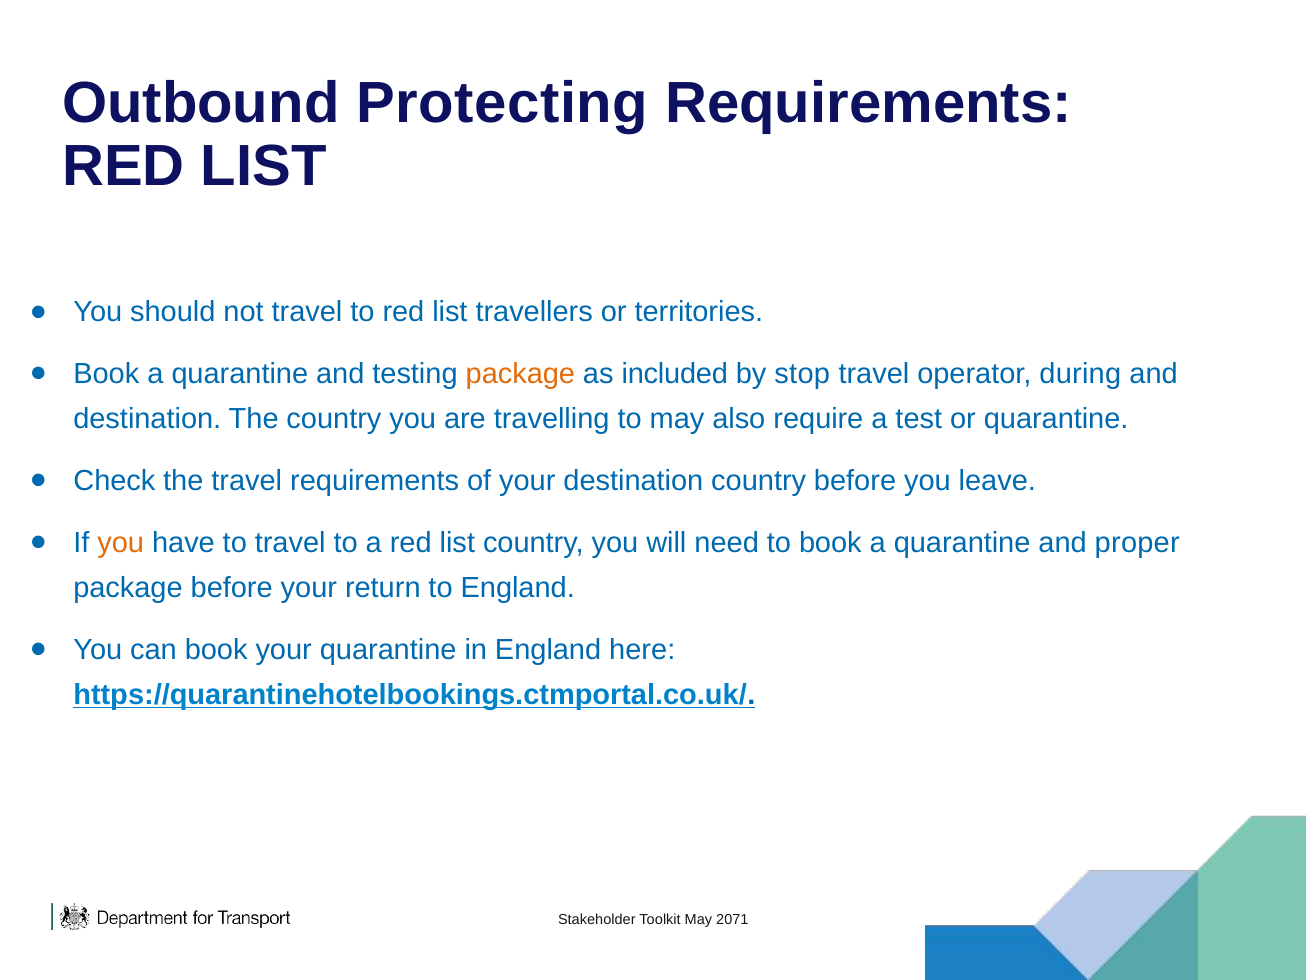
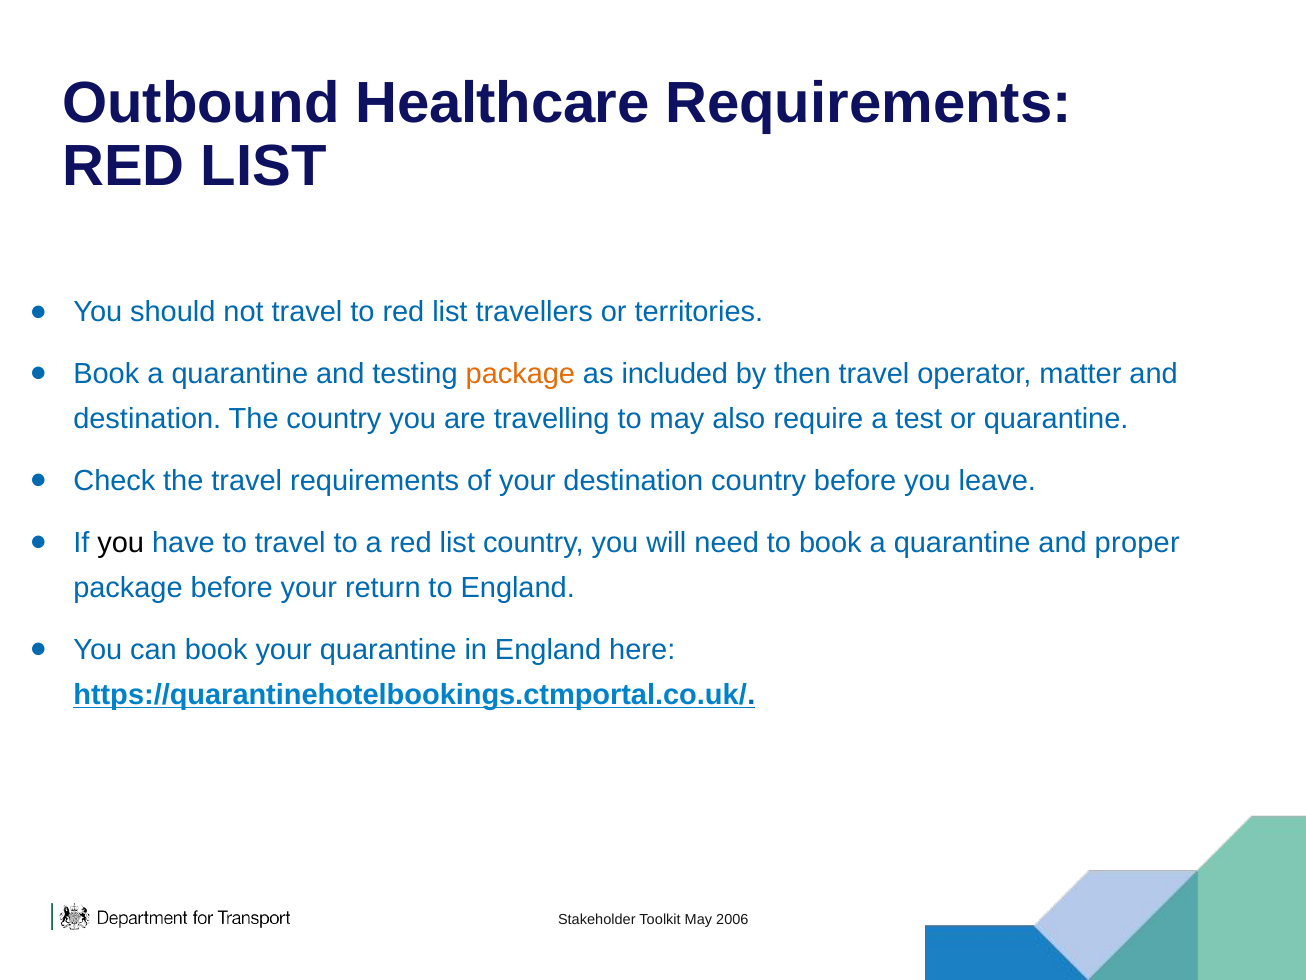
Protecting: Protecting -> Healthcare
stop: stop -> then
during: during -> matter
you at (121, 542) colour: orange -> black
2071: 2071 -> 2006
